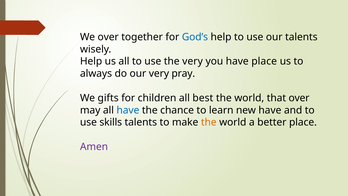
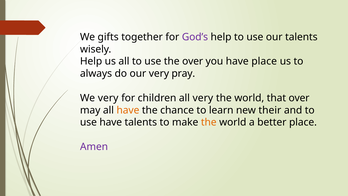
We over: over -> gifts
God’s colour: blue -> purple
the very: very -> over
We gifts: gifts -> very
all best: best -> very
have at (128, 110) colour: blue -> orange
new have: have -> their
use skills: skills -> have
